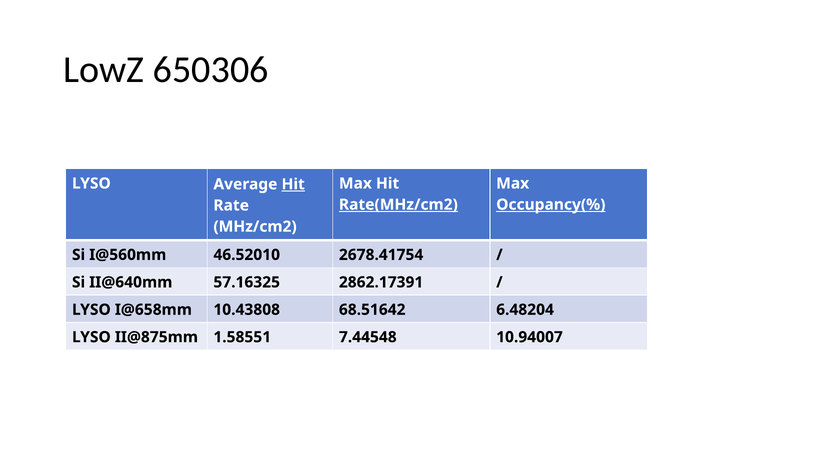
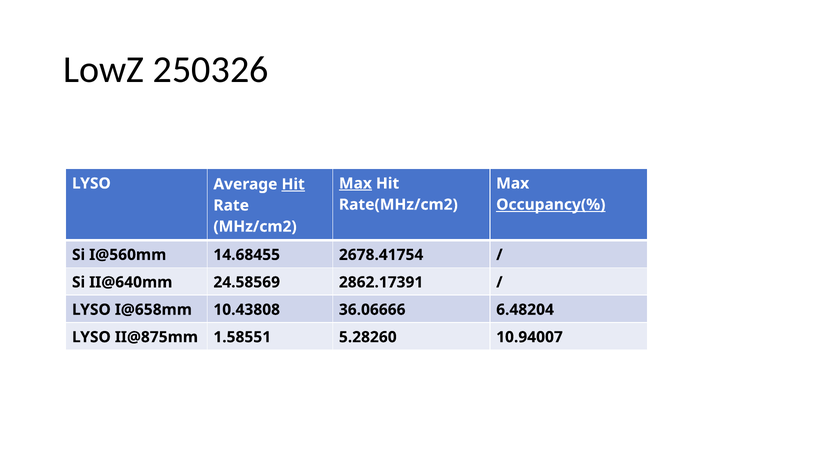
650306: 650306 -> 250326
Max at (355, 184) underline: none -> present
Rate(MHz/cm2 underline: present -> none
46.52010: 46.52010 -> 14.68455
57.16325: 57.16325 -> 24.58569
68.51642: 68.51642 -> 36.06666
7.44548: 7.44548 -> 5.28260
